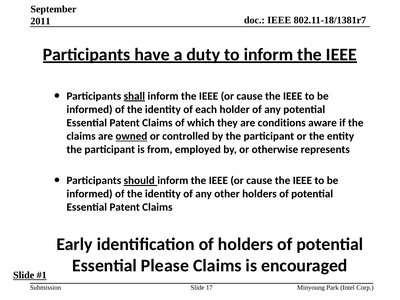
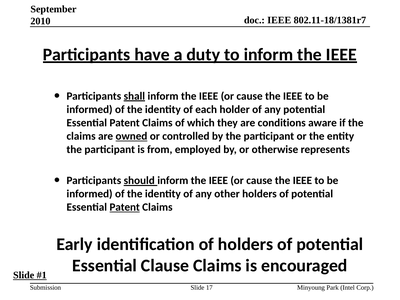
2011: 2011 -> 2010
Patent at (125, 207) underline: none -> present
Please: Please -> Clause
